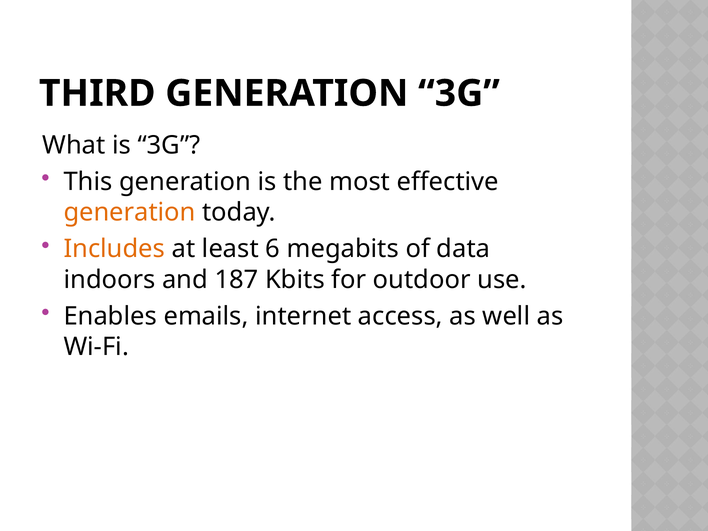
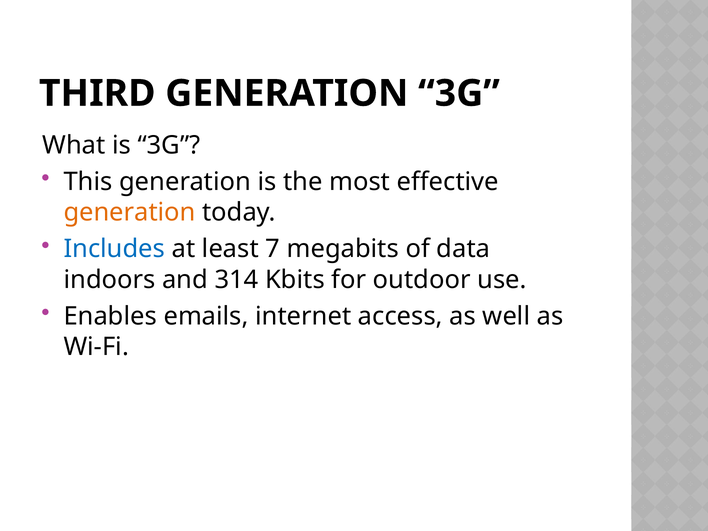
Includes colour: orange -> blue
6: 6 -> 7
187: 187 -> 314
